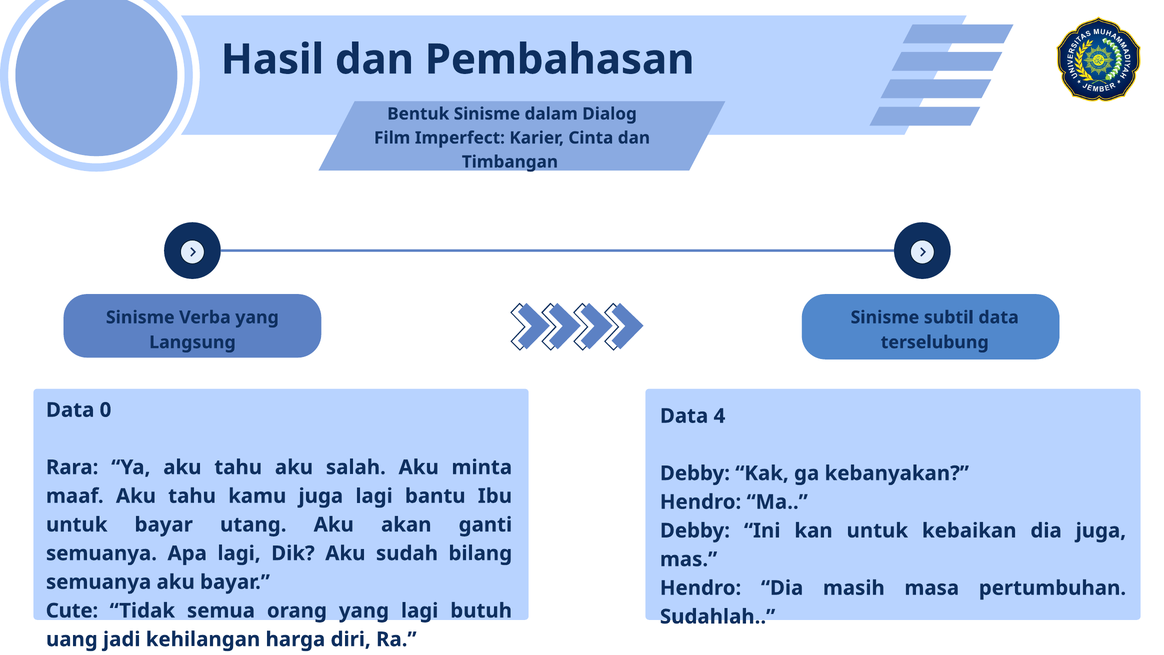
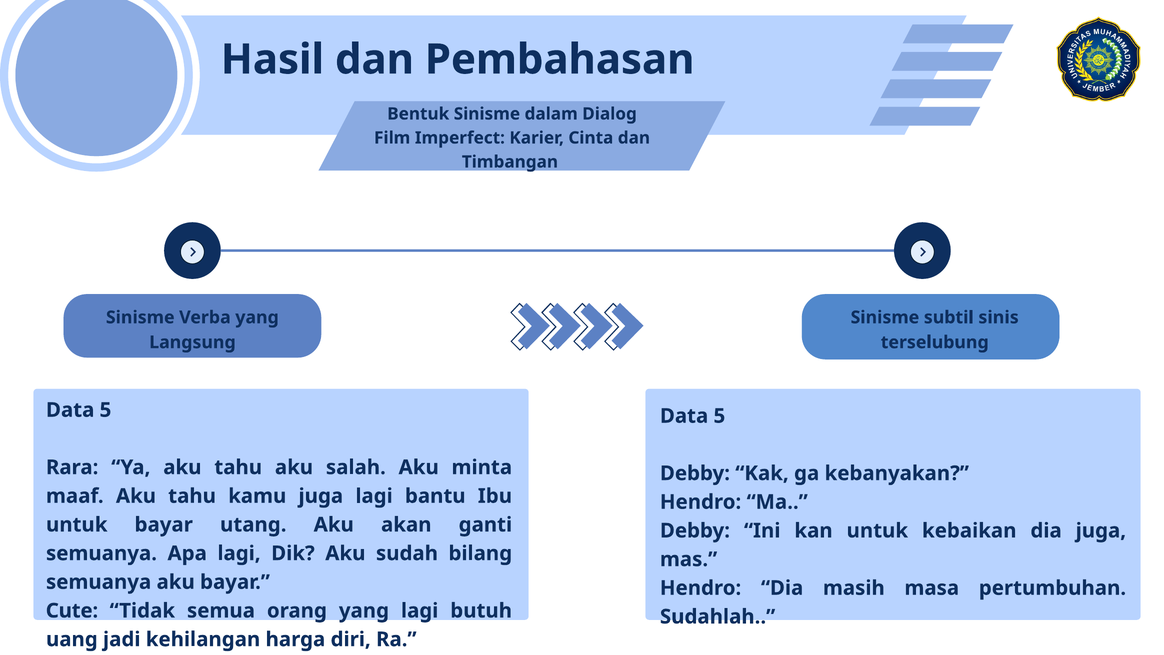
subtil data: data -> sinis
0 at (105, 410): 0 -> 5
4 at (719, 416): 4 -> 5
